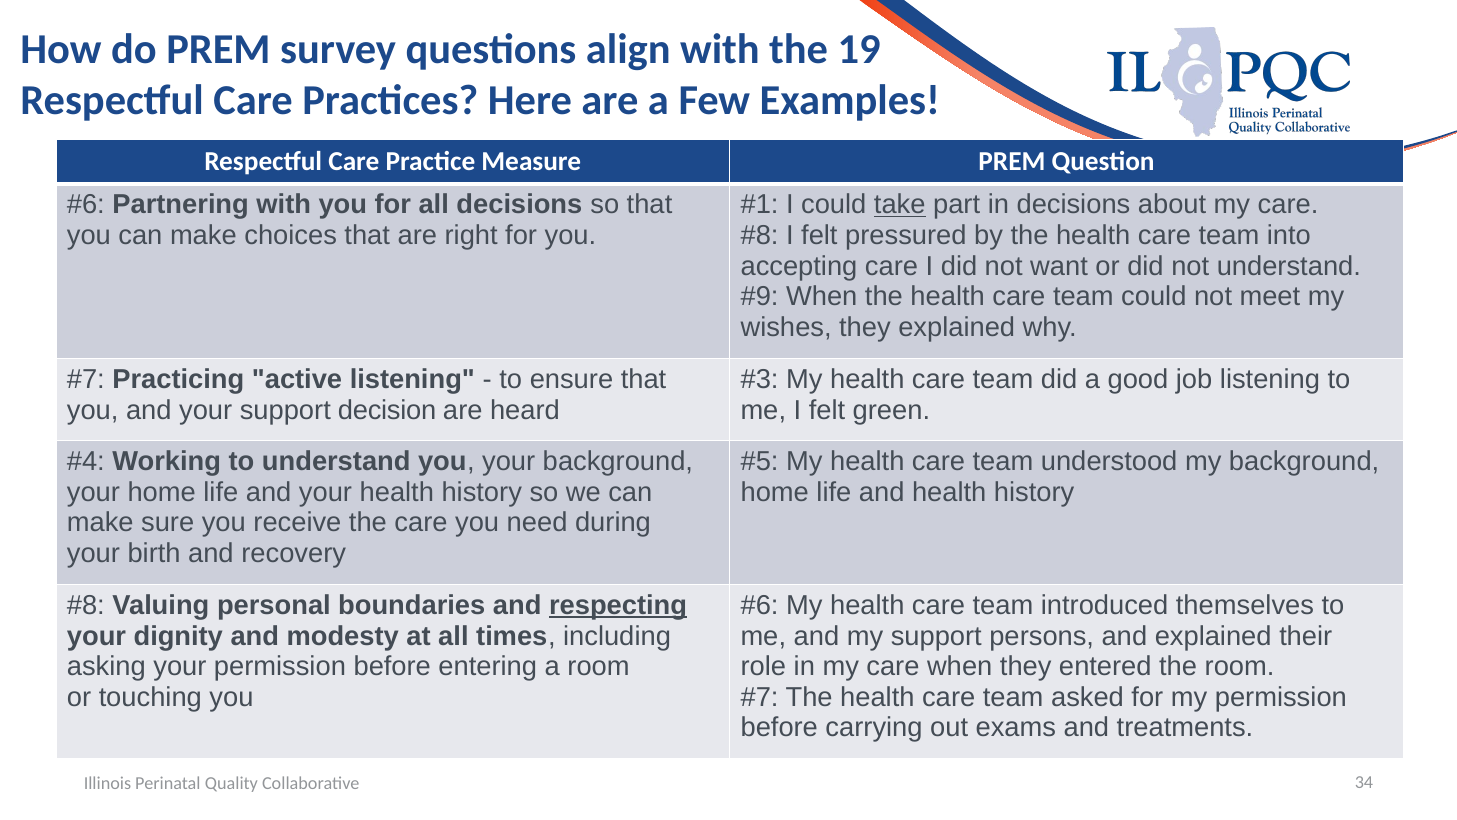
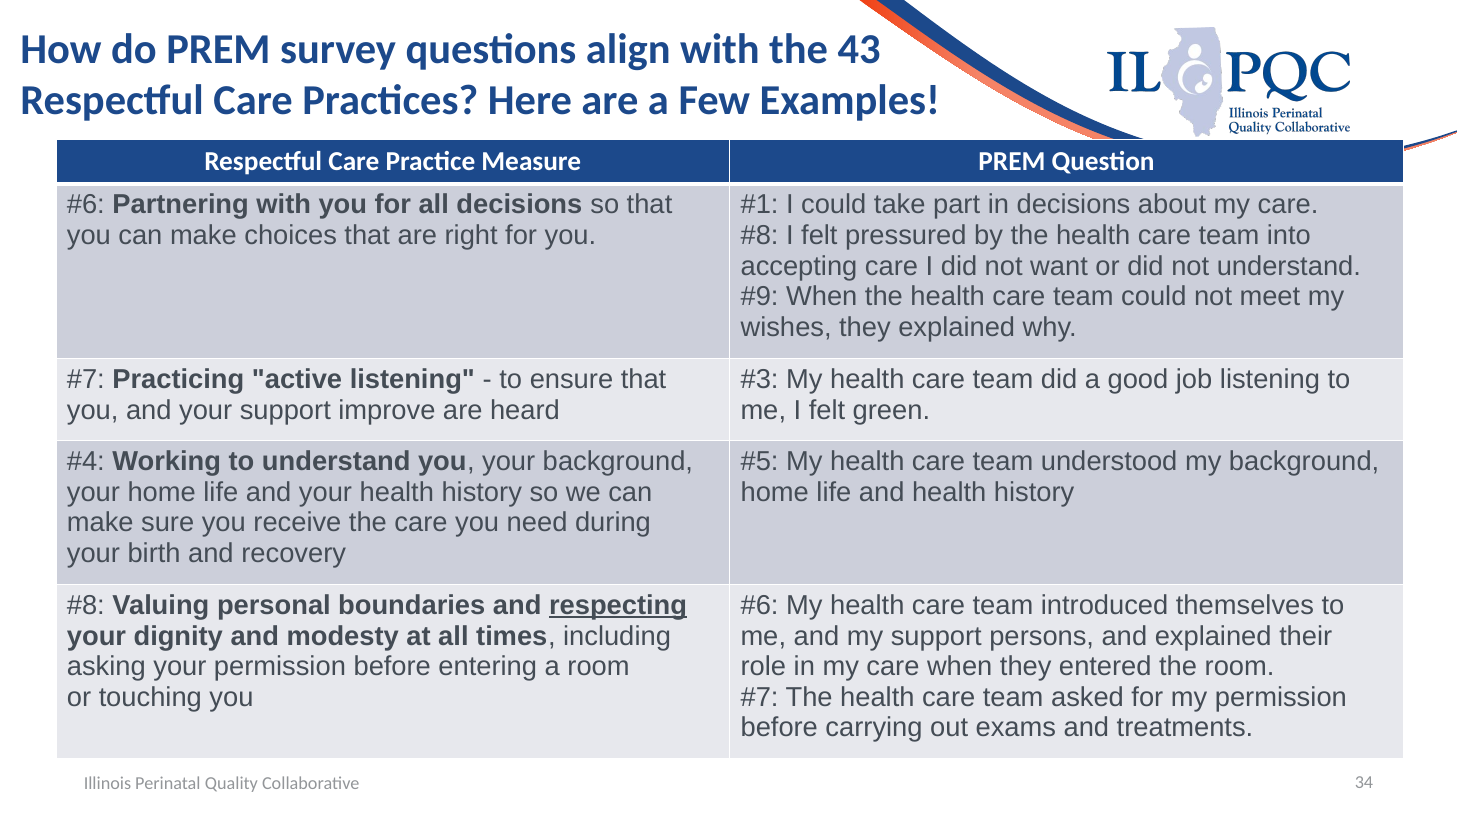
19: 19 -> 43
take underline: present -> none
decision: decision -> improve
